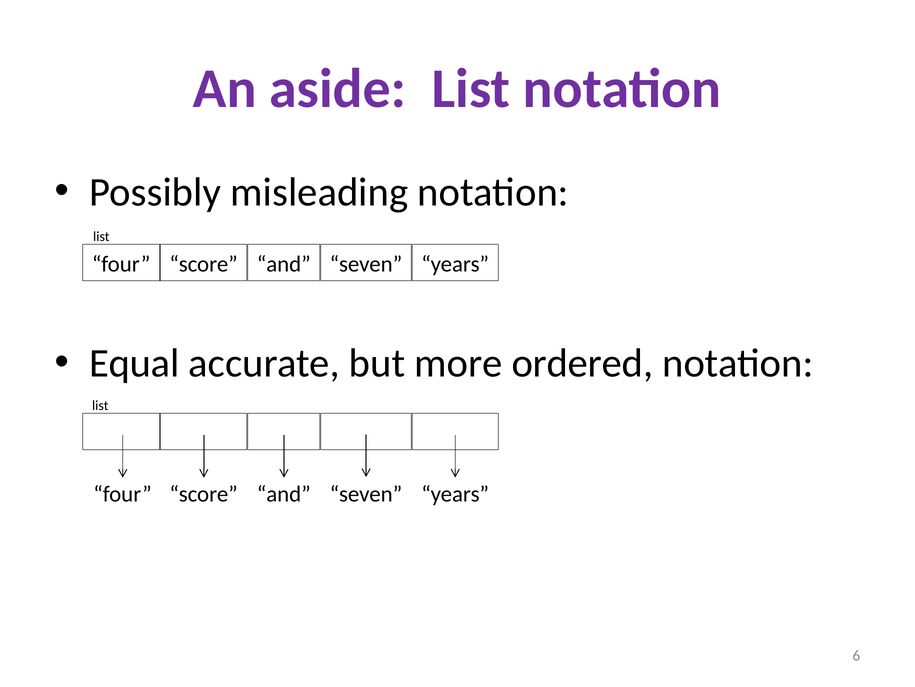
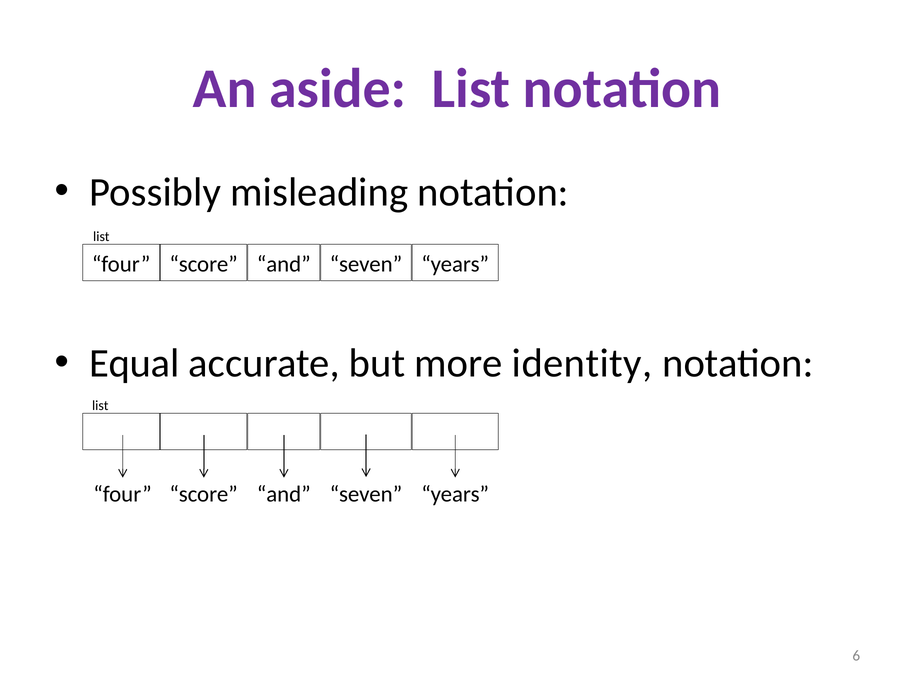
ordered: ordered -> identity
